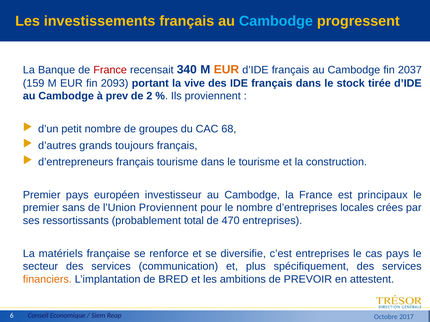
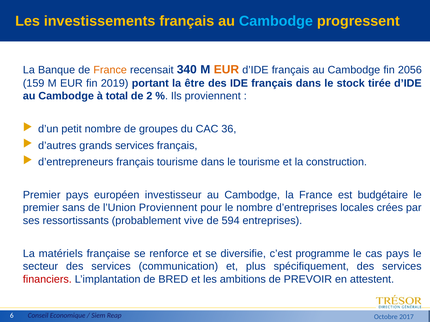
France at (110, 70) colour: red -> orange
2037: 2037 -> 2056
2093: 2093 -> 2019
vive: vive -> être
prev: prev -> total
68: 68 -> 36
grands toujours: toujours -> services
principaux: principaux -> budgétaire
total: total -> vive
470: 470 -> 594
c’est entreprises: entreprises -> programme
financiers colour: orange -> red
